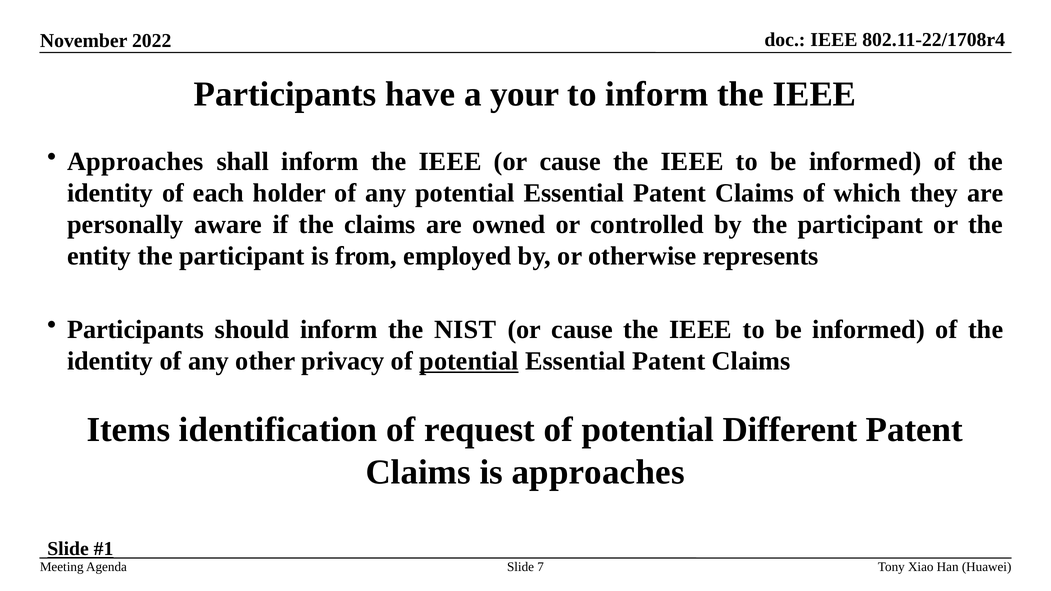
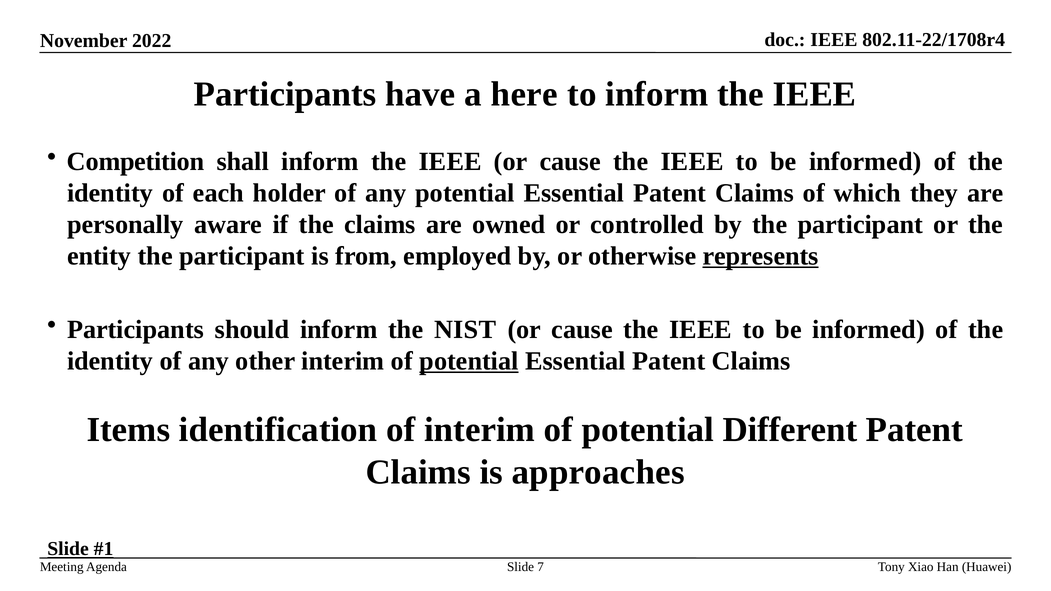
your: your -> here
Approaches at (135, 161): Approaches -> Competition
represents underline: none -> present
other privacy: privacy -> interim
of request: request -> interim
